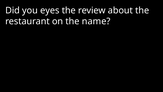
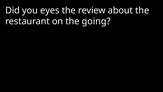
name: name -> going
